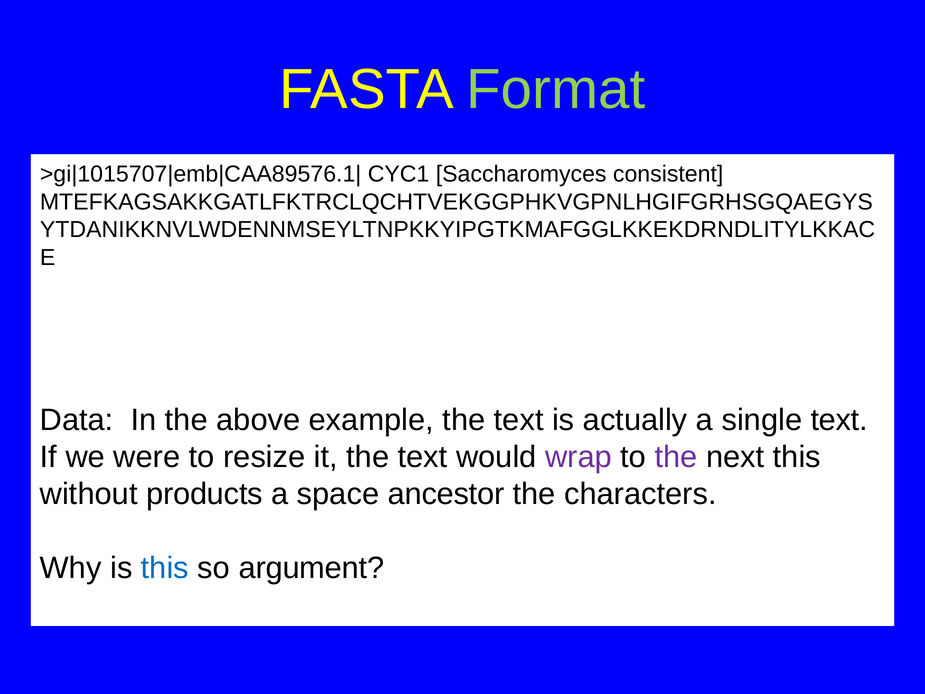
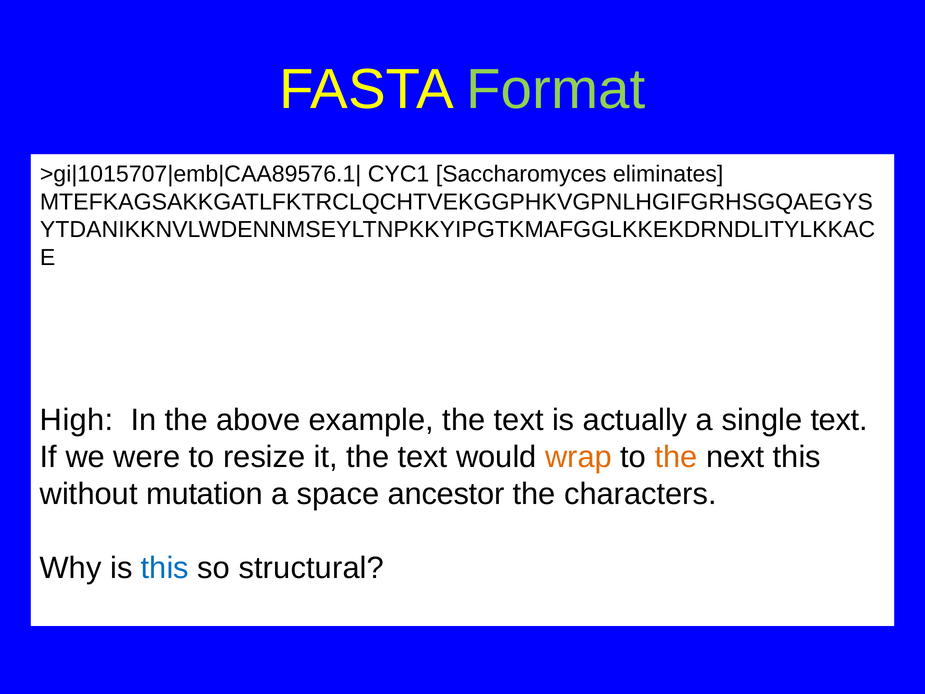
consistent: consistent -> eliminates
Data: Data -> High
wrap colour: purple -> orange
the at (676, 457) colour: purple -> orange
products: products -> mutation
argument: argument -> structural
